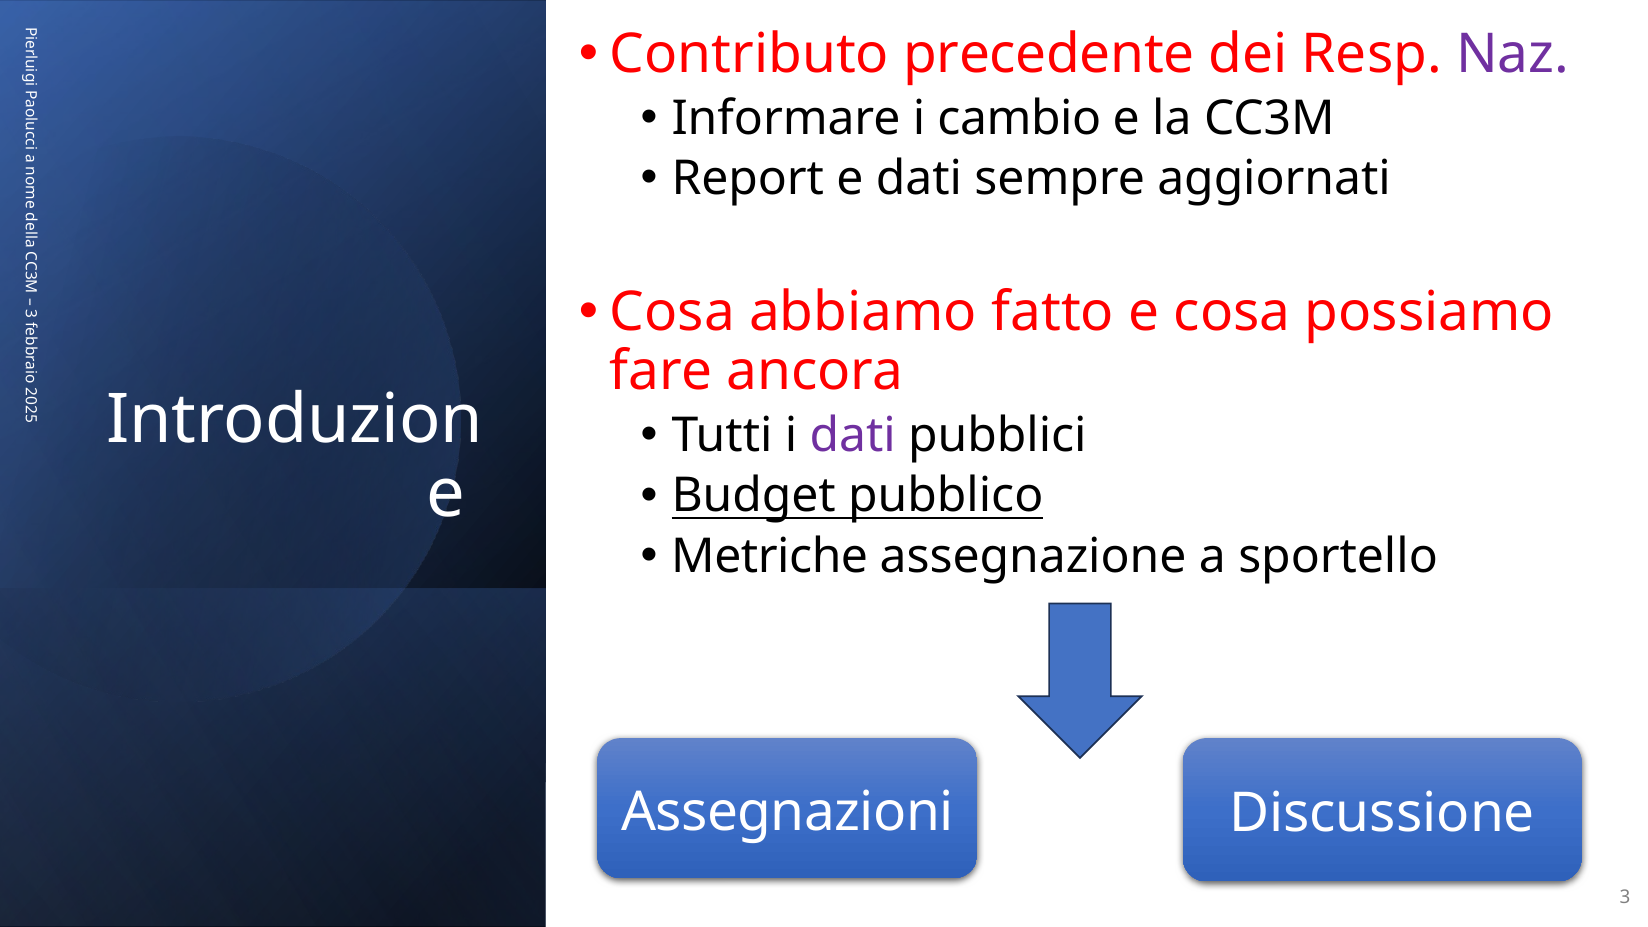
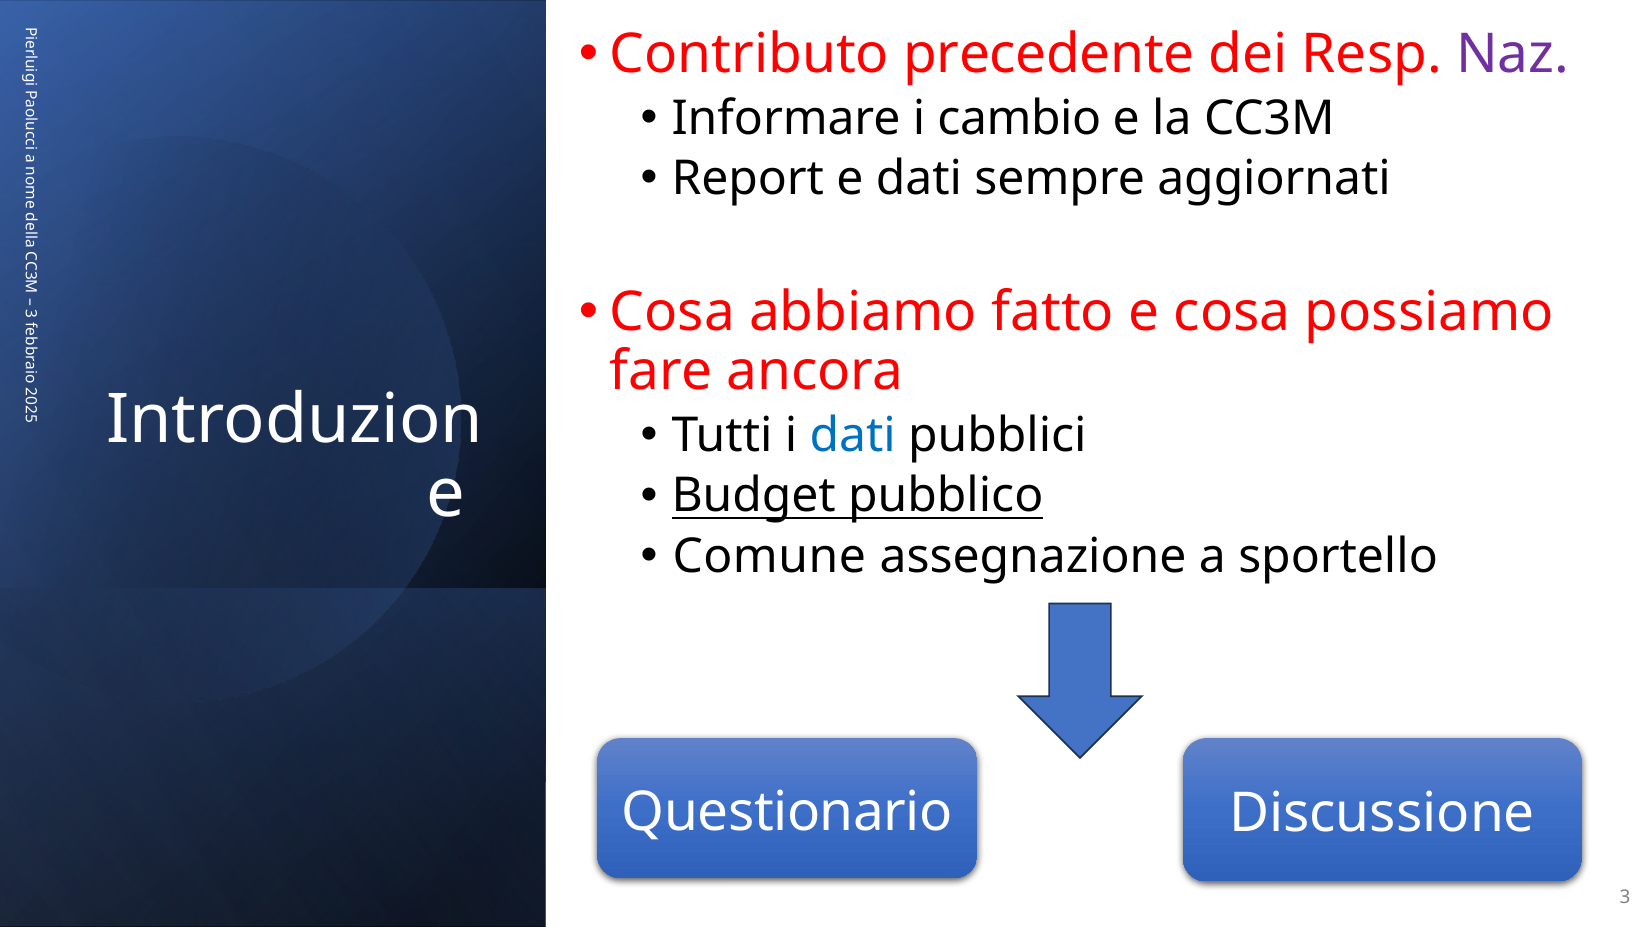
dati at (853, 436) colour: purple -> blue
Metriche: Metriche -> Comune
Assegnazioni: Assegnazioni -> Questionario
